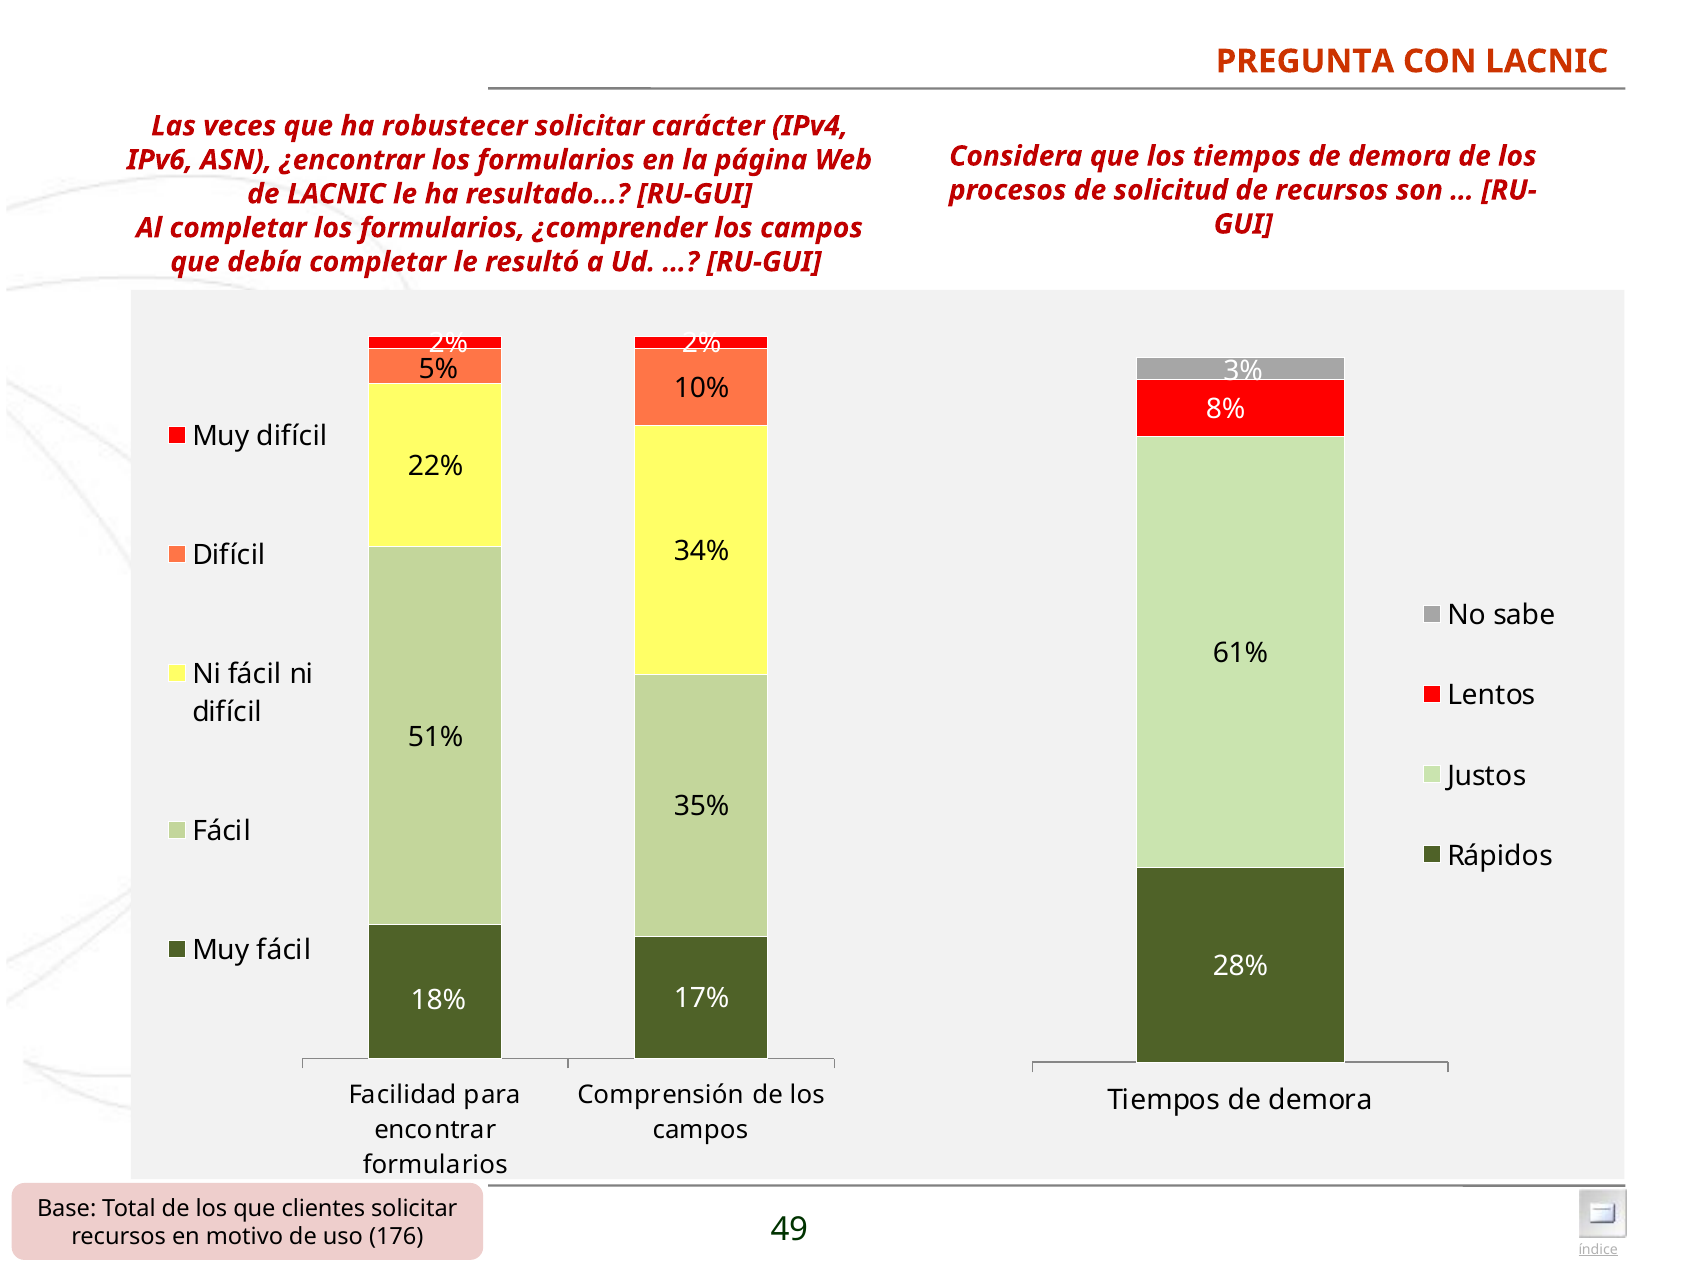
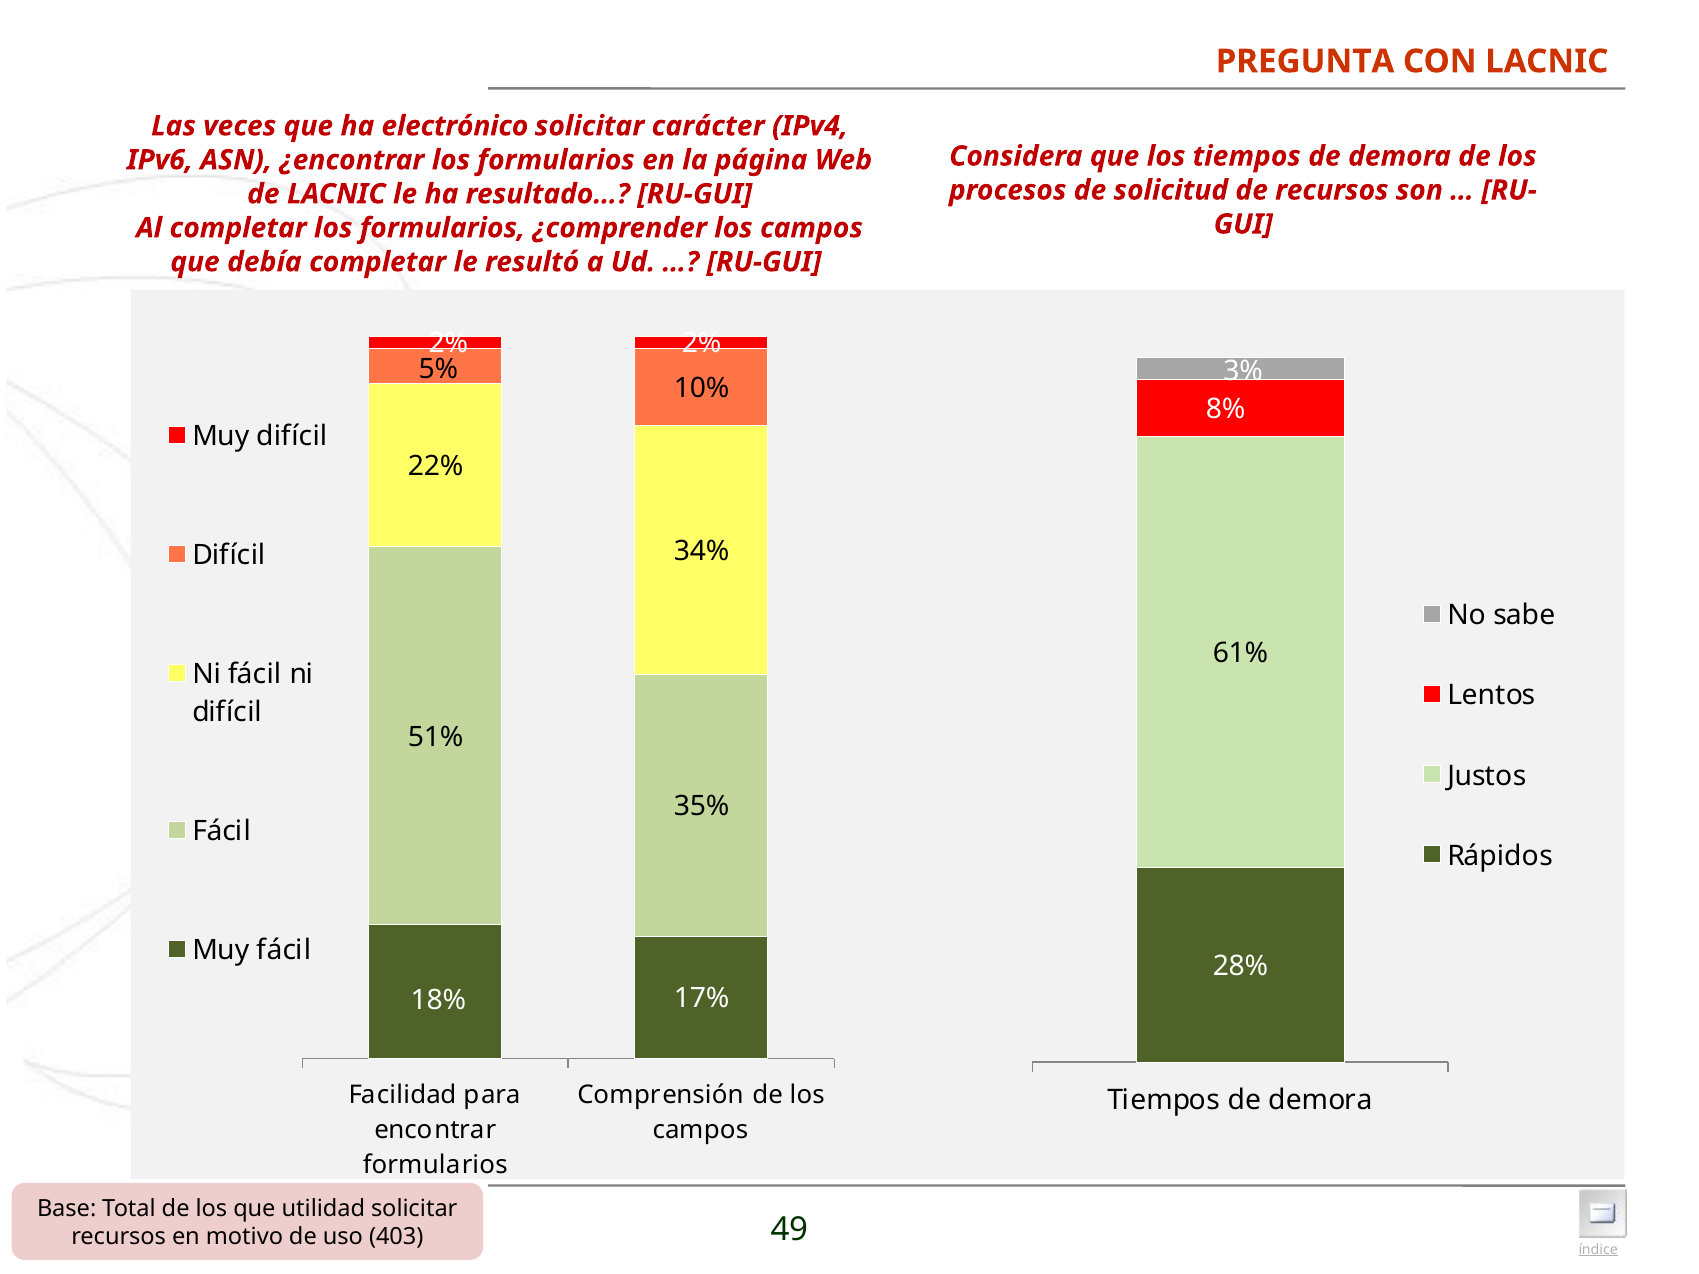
robustecer: robustecer -> electrónico
clientes: clientes -> utilidad
176: 176 -> 403
